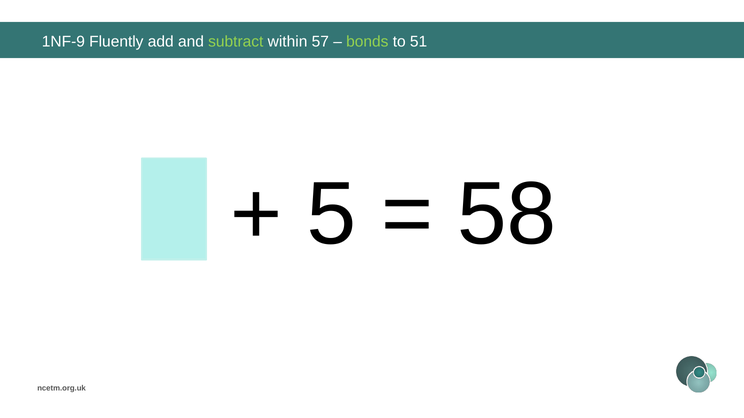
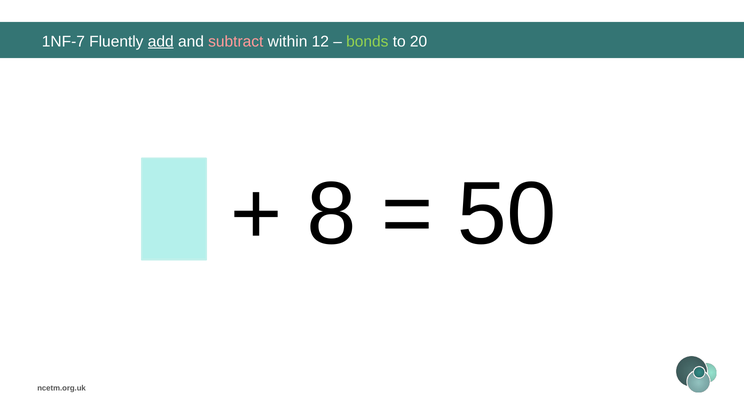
1NF-9: 1NF-9 -> 1NF-7
add underline: none -> present
subtract colour: light green -> pink
57: 57 -> 12
51: 51 -> 20
5: 5 -> 8
58: 58 -> 50
